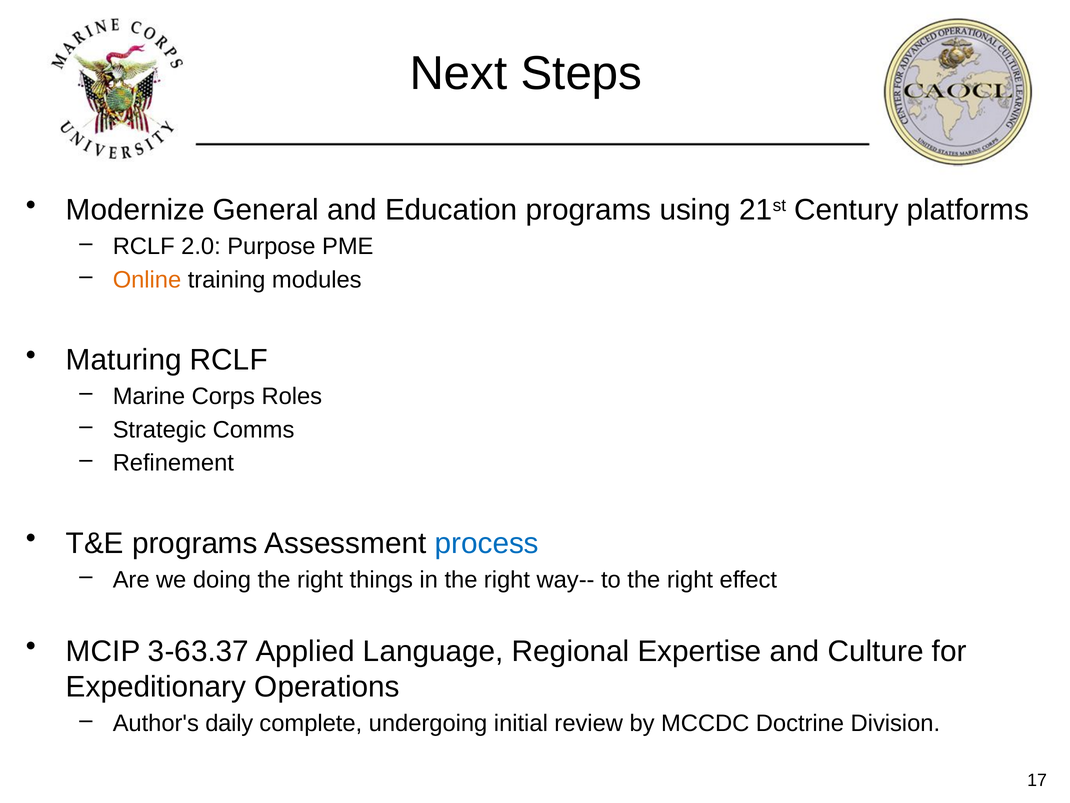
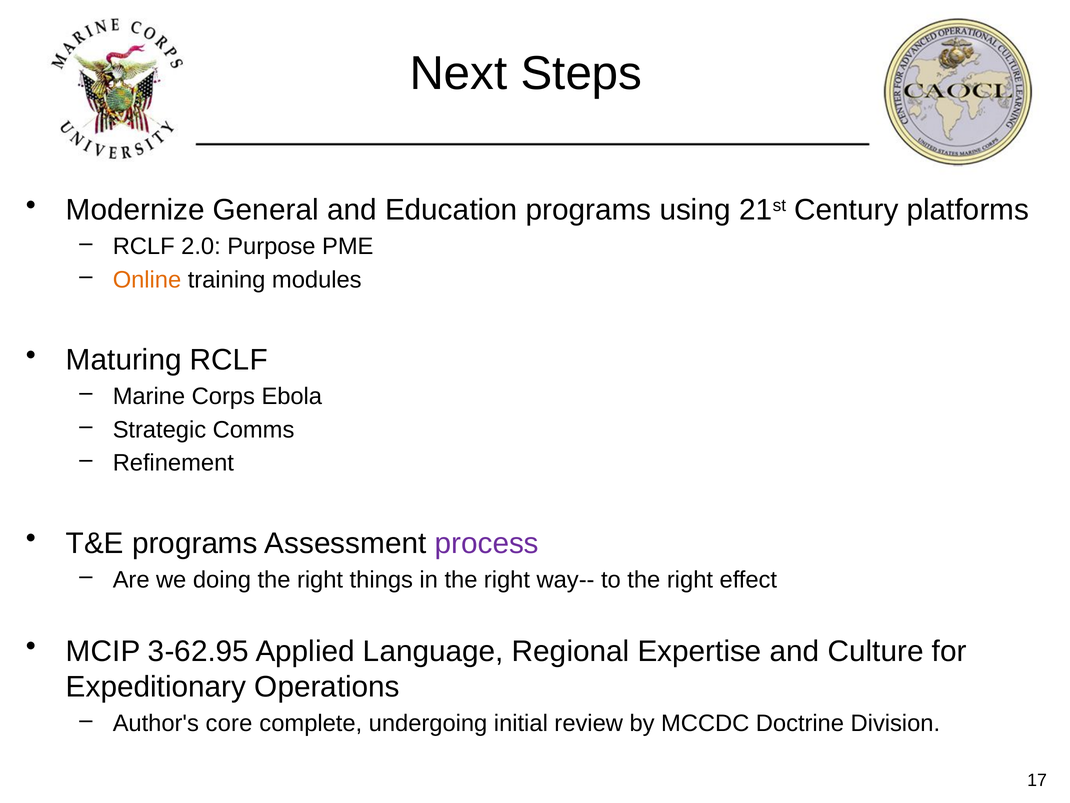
Roles: Roles -> Ebola
process colour: blue -> purple
3-63.37: 3-63.37 -> 3-62.95
daily: daily -> core
